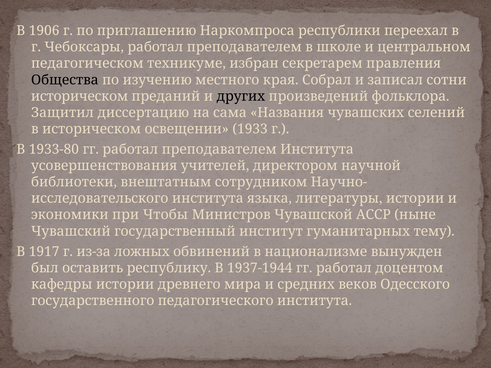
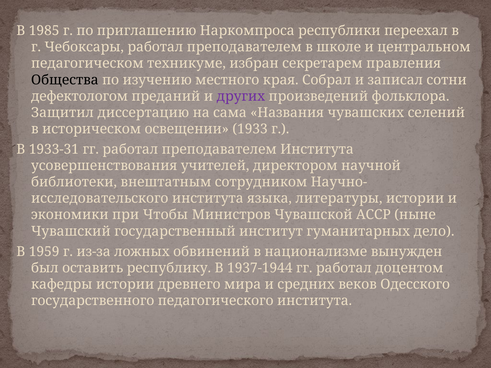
1906: 1906 -> 1985
историческом at (80, 96): историческом -> дефектологом
других colour: black -> purple
1933-80: 1933-80 -> 1933-31
тему: тему -> дело
1917: 1917 -> 1959
